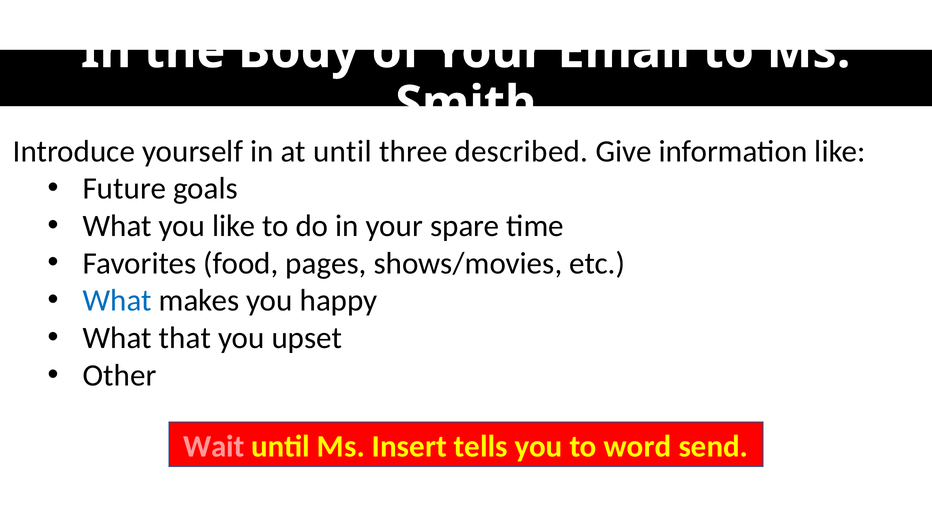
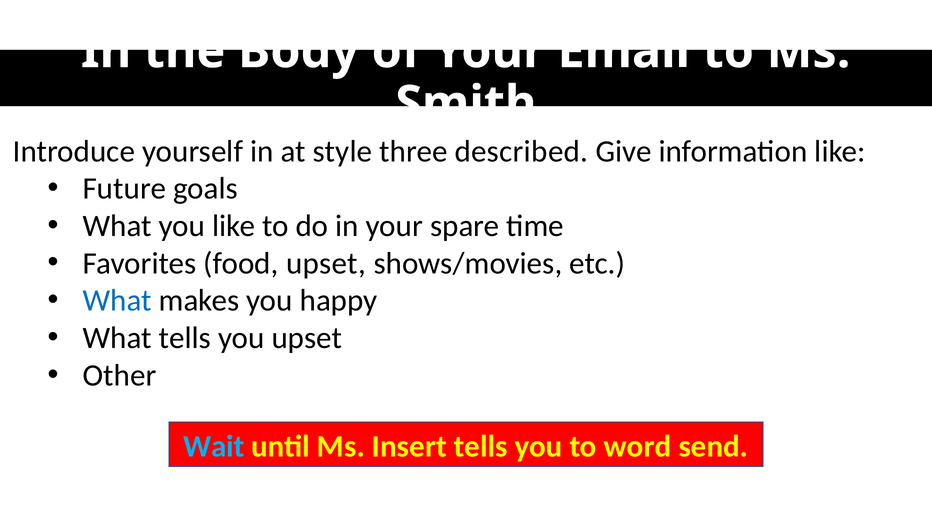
at until: until -> style
food pages: pages -> upset
What that: that -> tells
Wait colour: pink -> light blue
